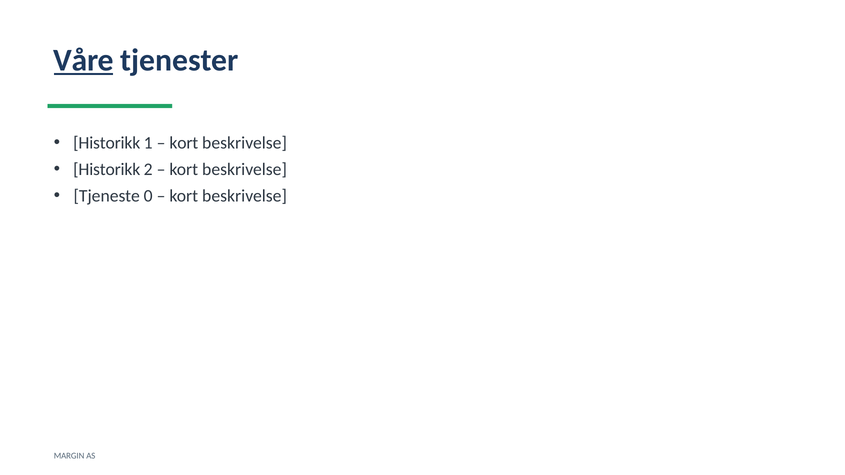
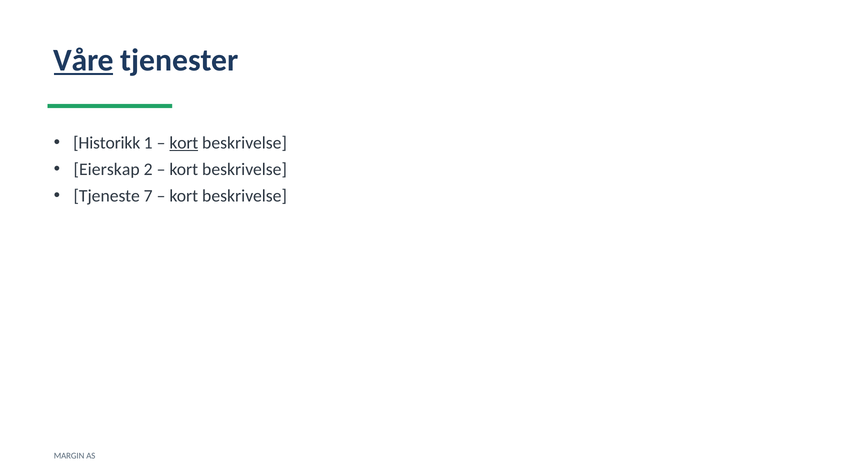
kort at (184, 143) underline: none -> present
Historikk at (107, 170): Historikk -> Eierskap
0: 0 -> 7
